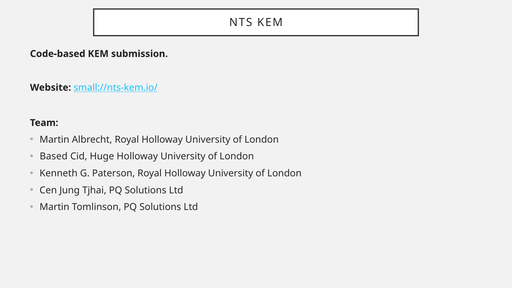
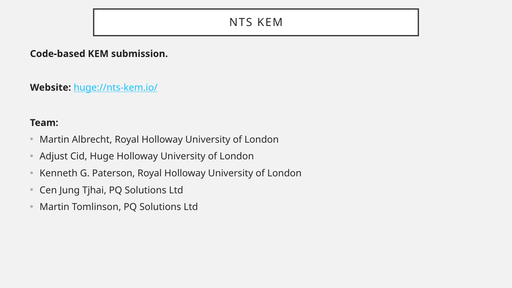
small://nts-kem.io/: small://nts-kem.io/ -> huge://nts-kem.io/
Based: Based -> Adjust
